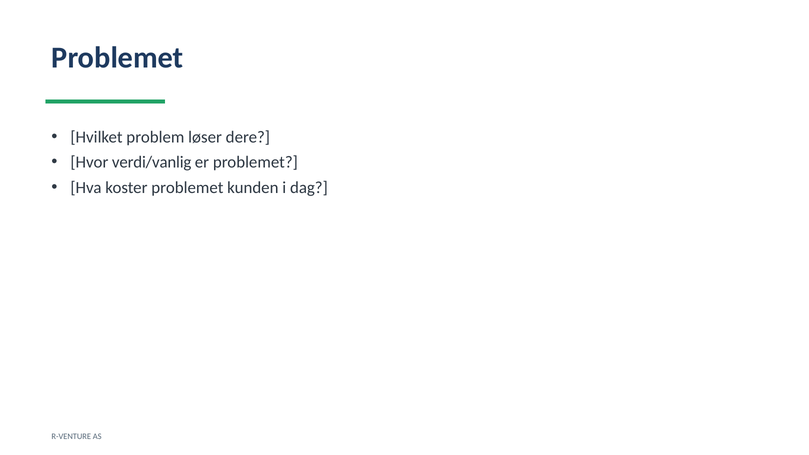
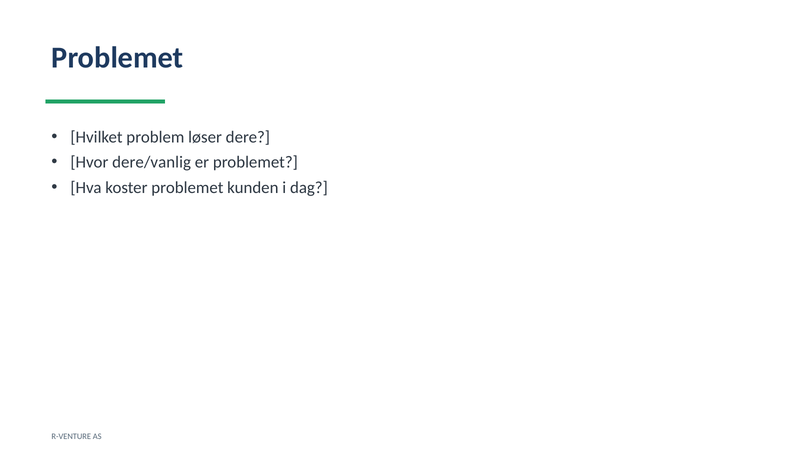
verdi/vanlig: verdi/vanlig -> dere/vanlig
